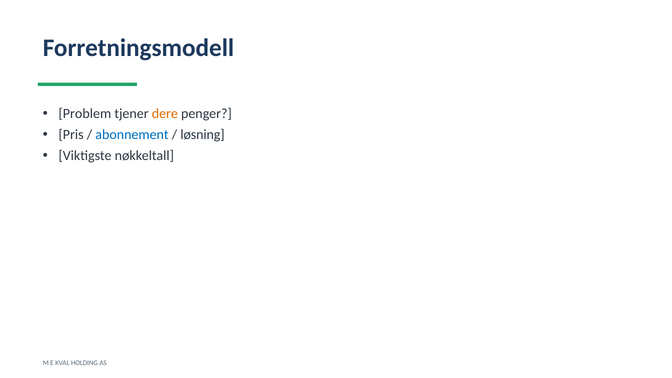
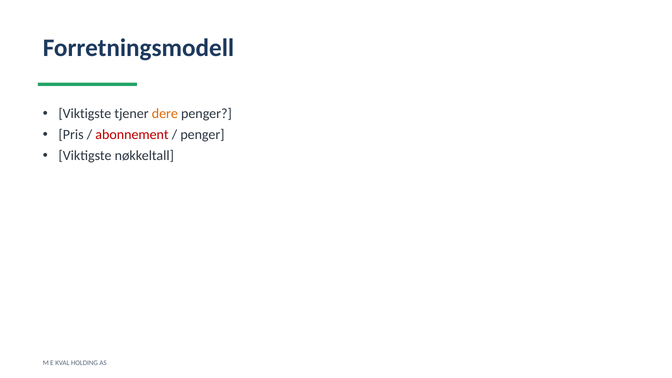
Problem at (85, 114): Problem -> Viktigste
abonnement colour: blue -> red
løsning at (202, 135): løsning -> penger
